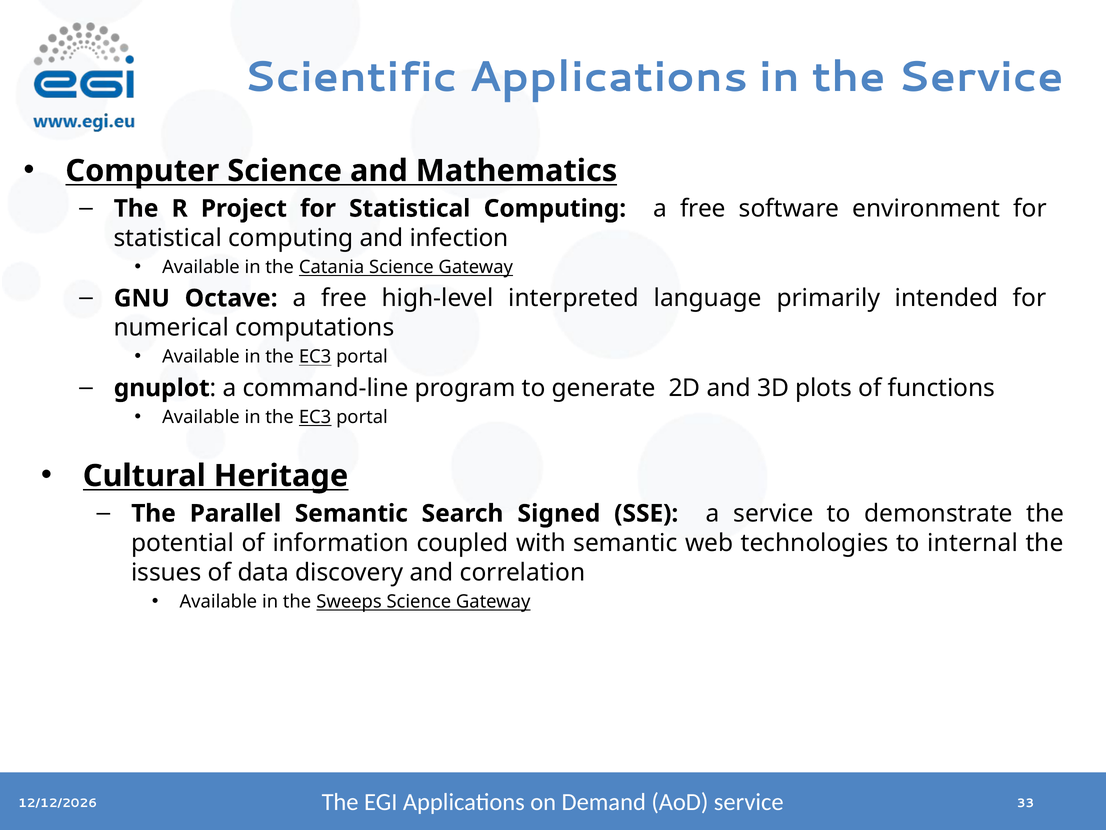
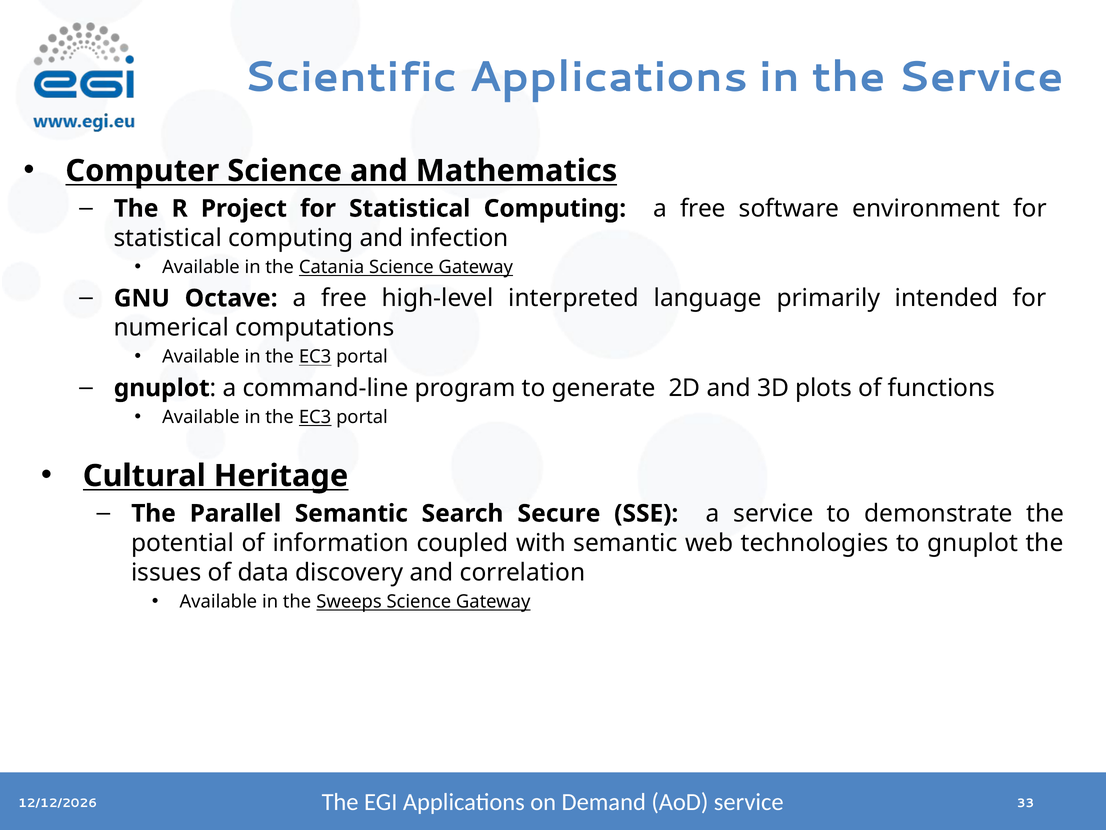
Signed: Signed -> Secure
to internal: internal -> gnuplot
